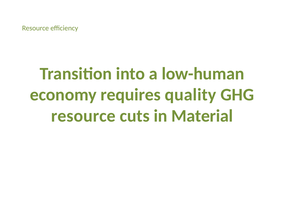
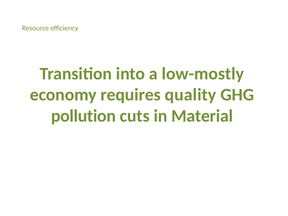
low-human: low-human -> low-mostly
resource at (83, 116): resource -> pollution
